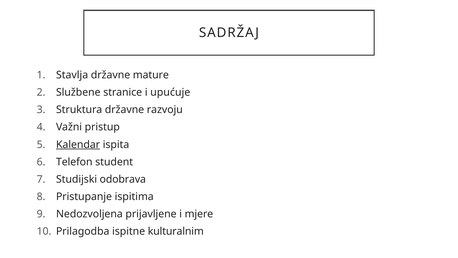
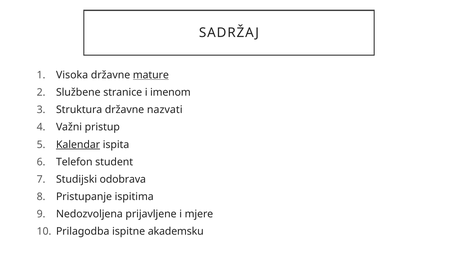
Stavlja: Stavlja -> Visoka
mature underline: none -> present
upućuje: upućuje -> imenom
razvoju: razvoju -> nazvati
kulturalnim: kulturalnim -> akademsku
